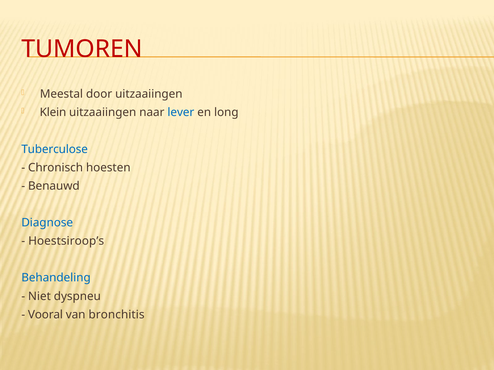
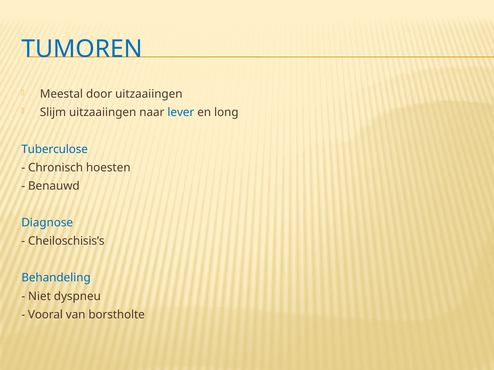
TUMOREN colour: red -> blue
Klein: Klein -> Slijm
Hoestsiroop’s: Hoestsiroop’s -> Cheiloschisis’s
bronchitis: bronchitis -> borstholte
